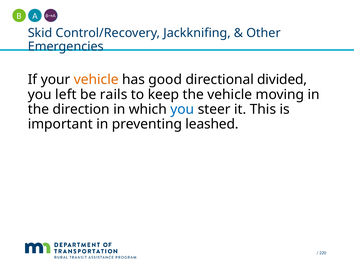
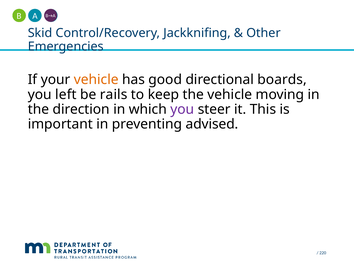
divided: divided -> boards
you at (182, 110) colour: blue -> purple
leashed: leashed -> advised
